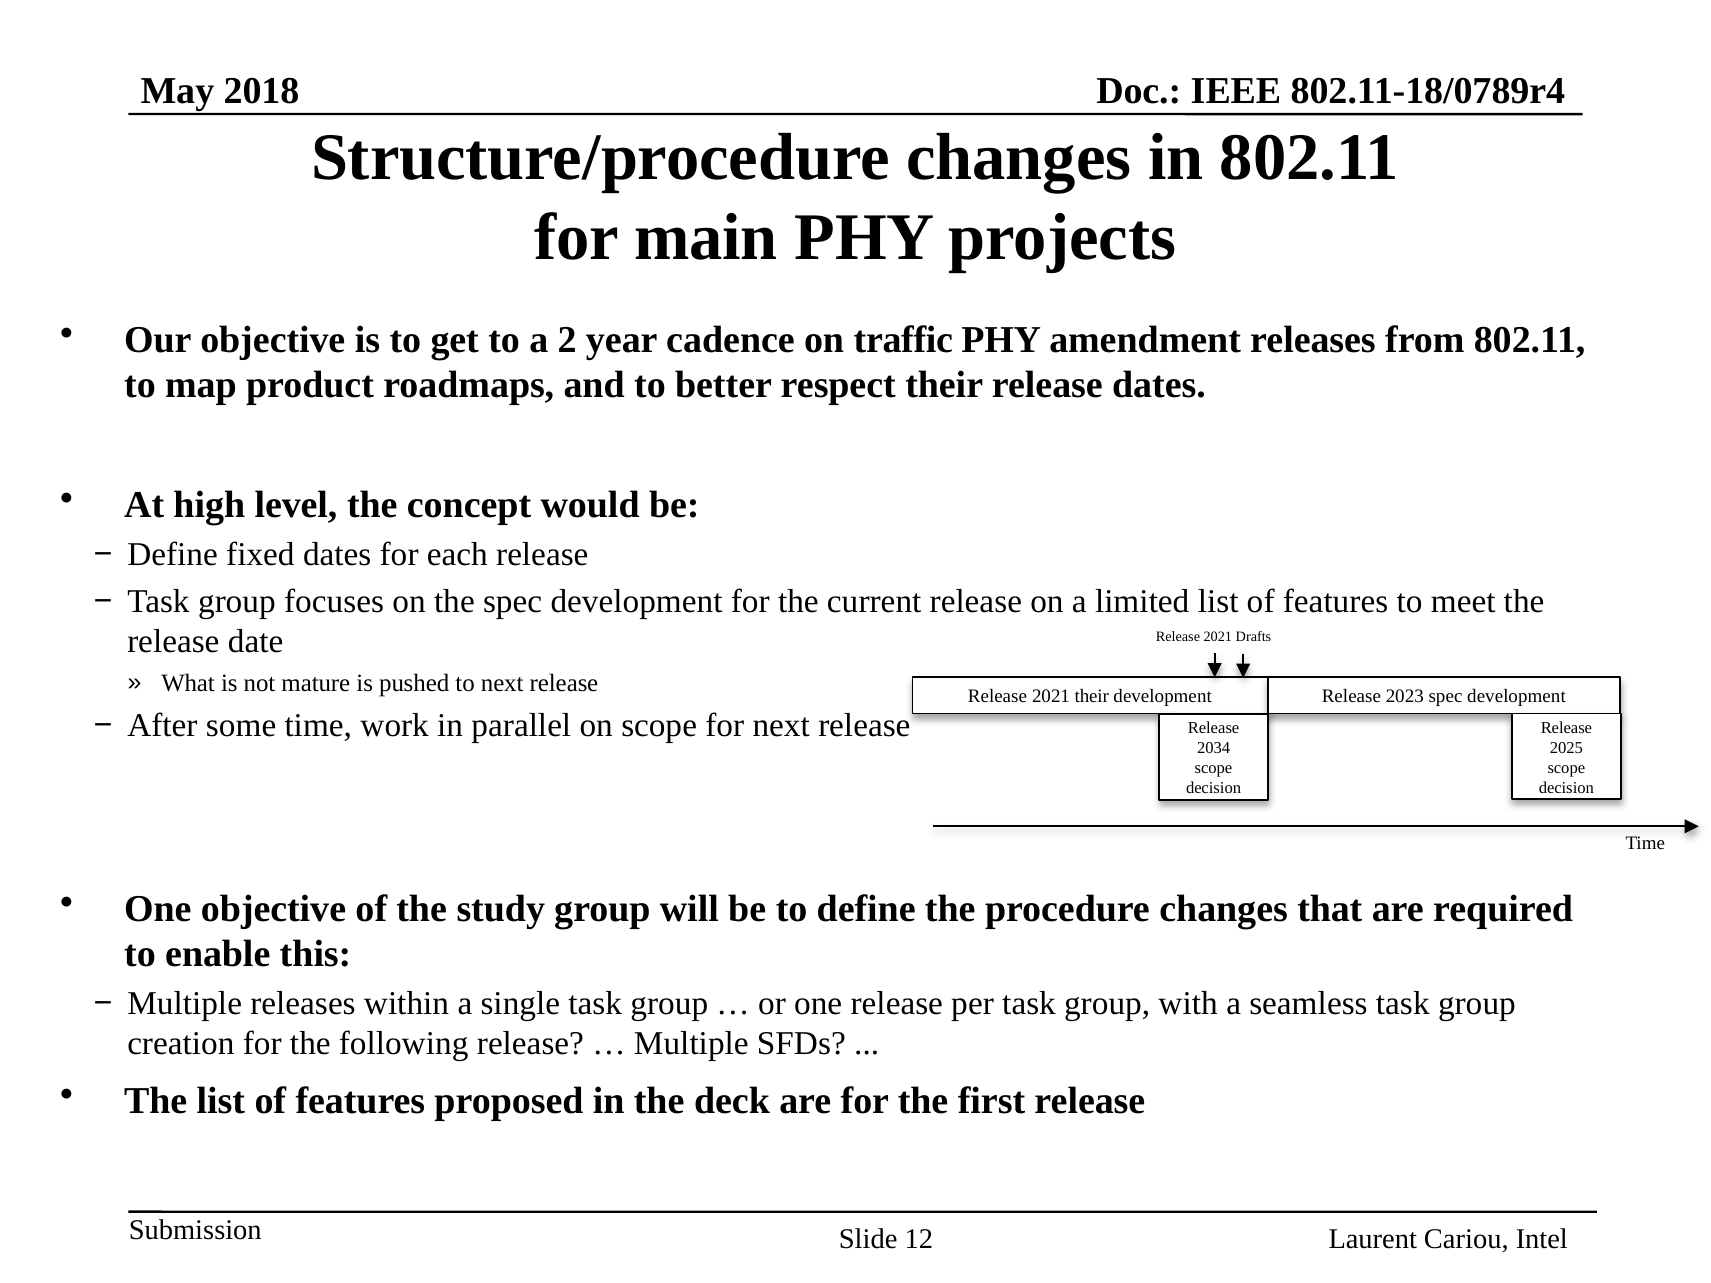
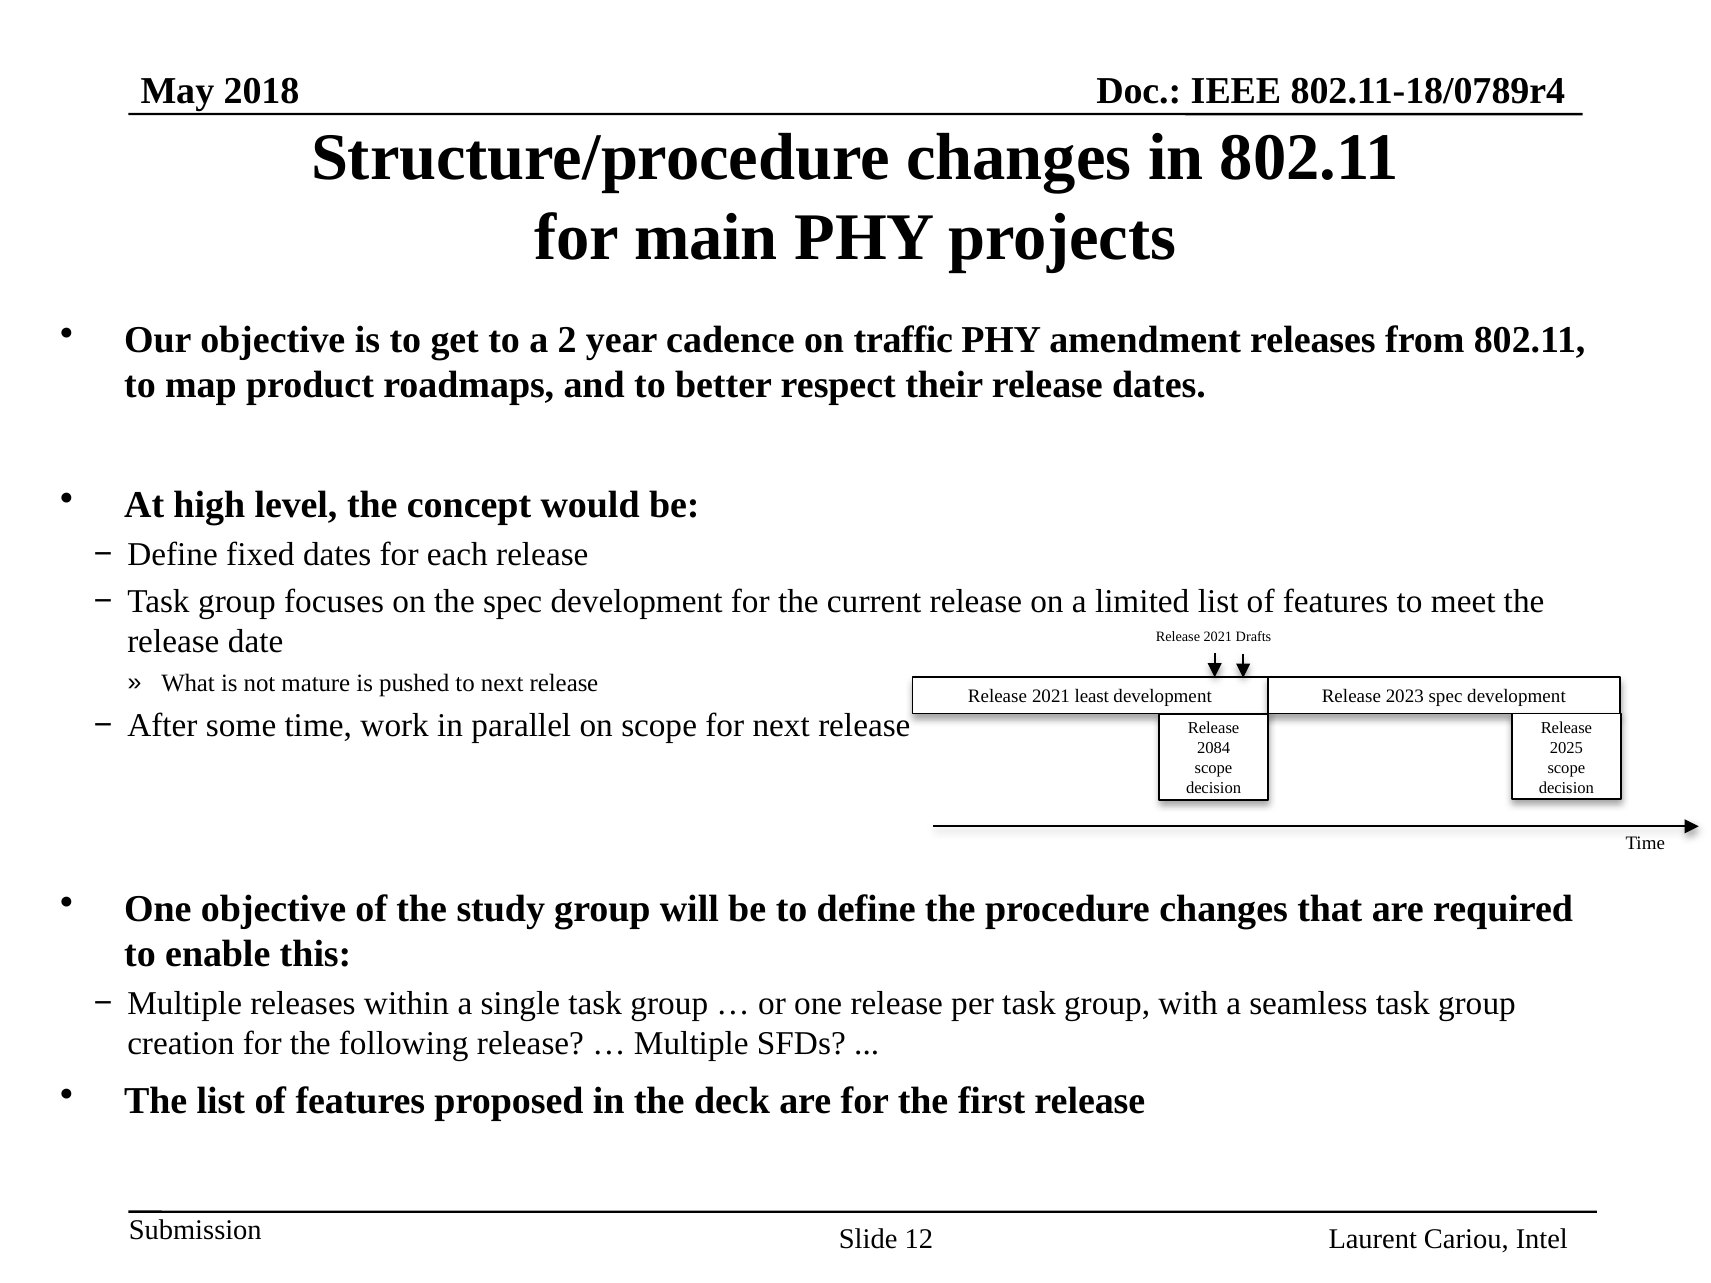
2021 their: their -> least
2034: 2034 -> 2084
